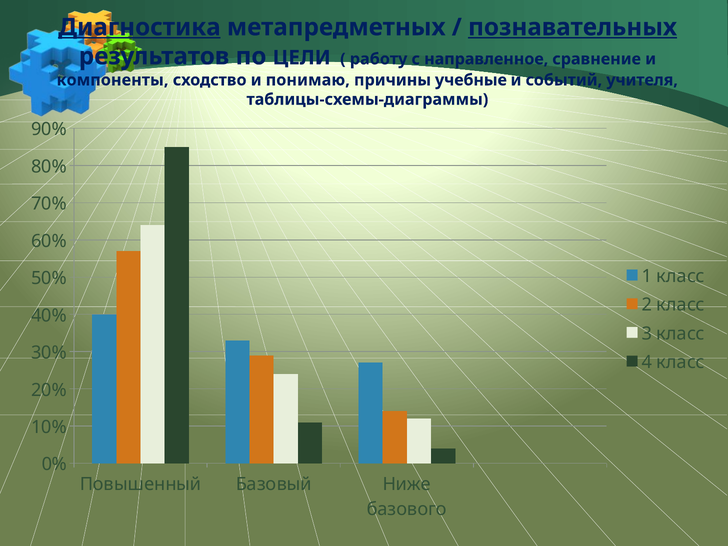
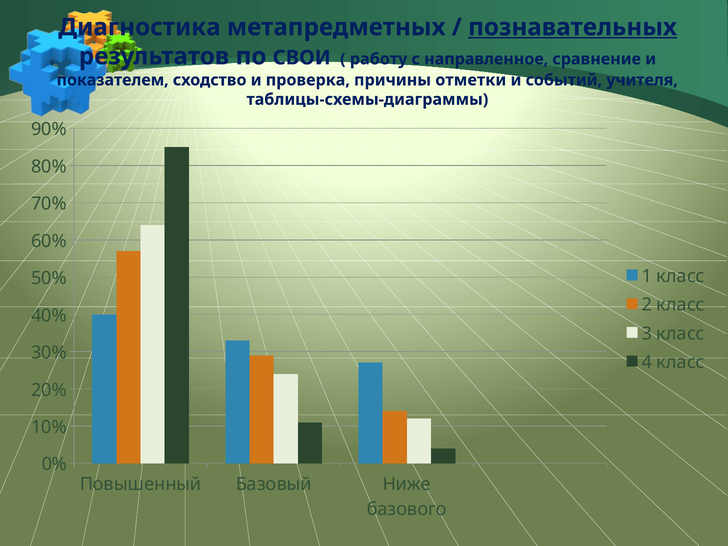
Диагностика underline: present -> none
ЦЕЛИ: ЦЕЛИ -> СВОИ
компоненты: компоненты -> показателем
понимаю: понимаю -> проверка
учебные: учебные -> отметки
